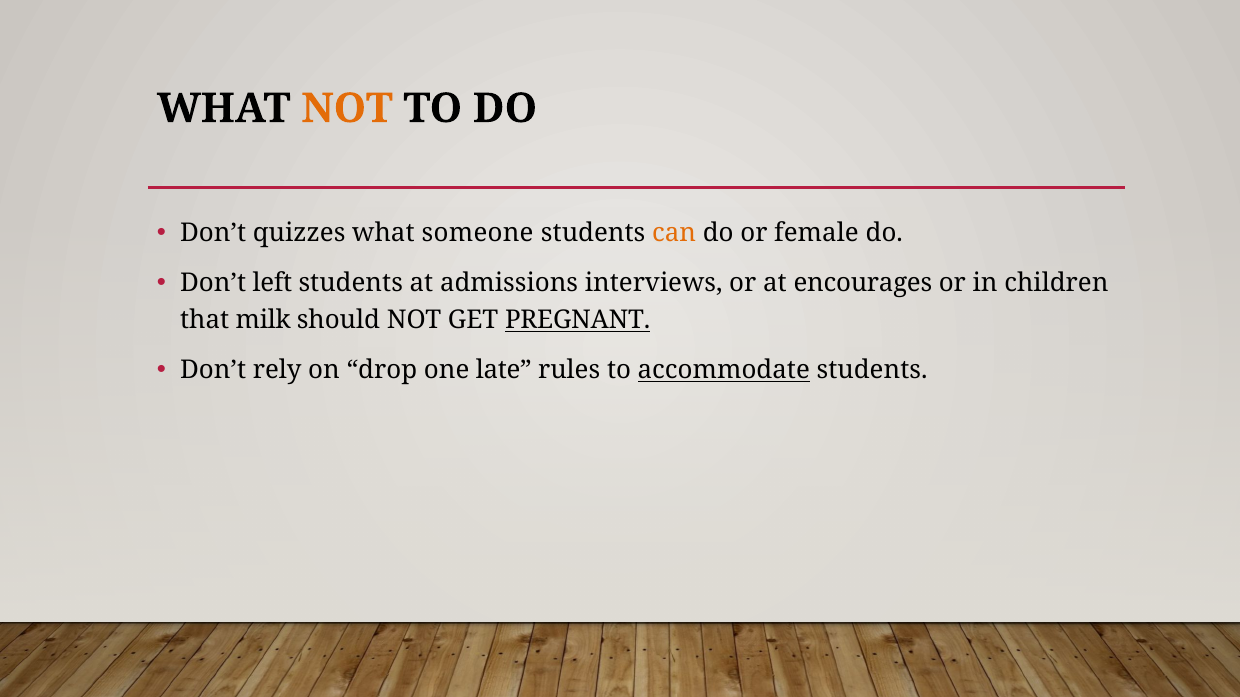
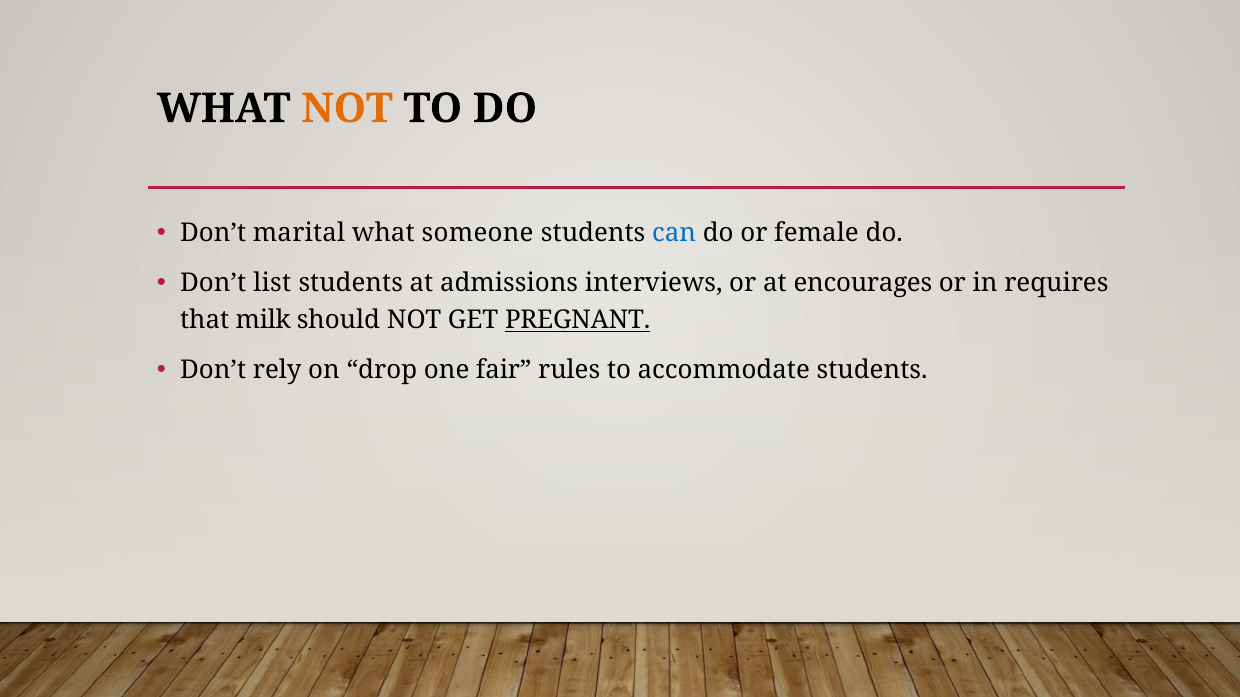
quizzes: quizzes -> marital
can colour: orange -> blue
left: left -> list
children: children -> requires
late: late -> fair
accommodate underline: present -> none
